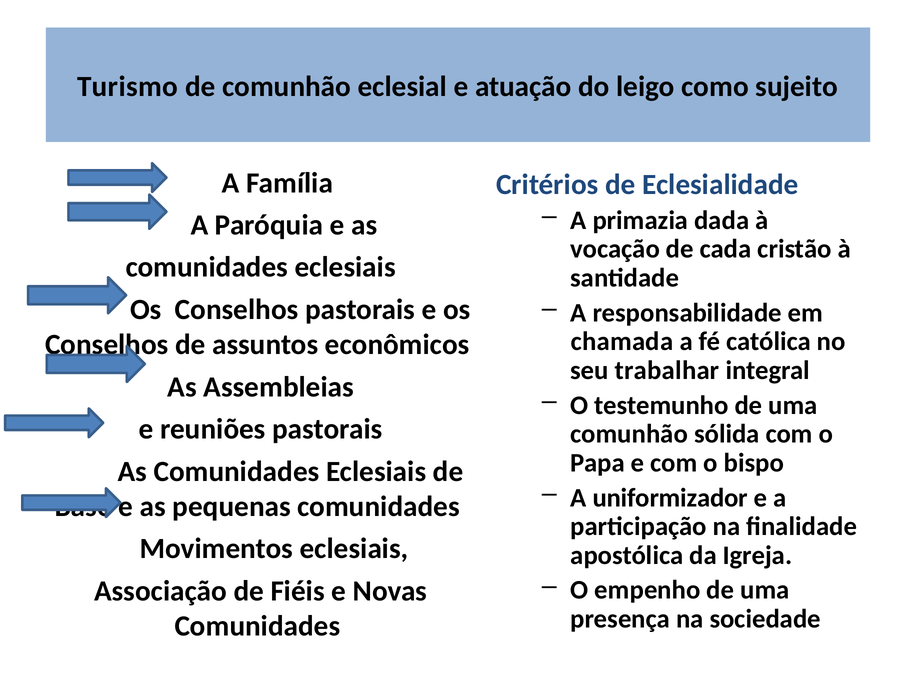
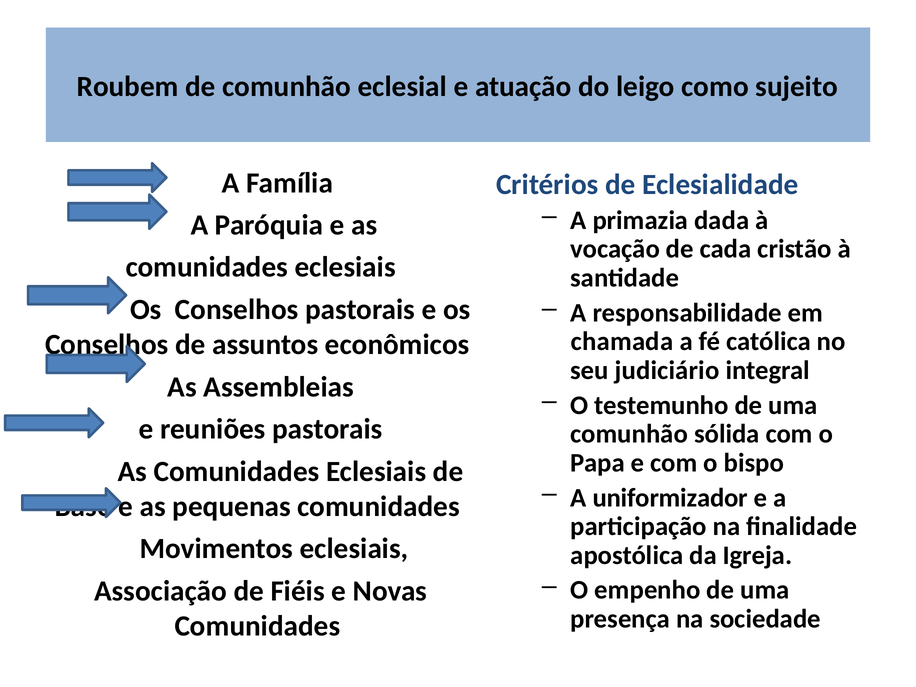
Turismo: Turismo -> Roubem
trabalhar: trabalhar -> judiciário
